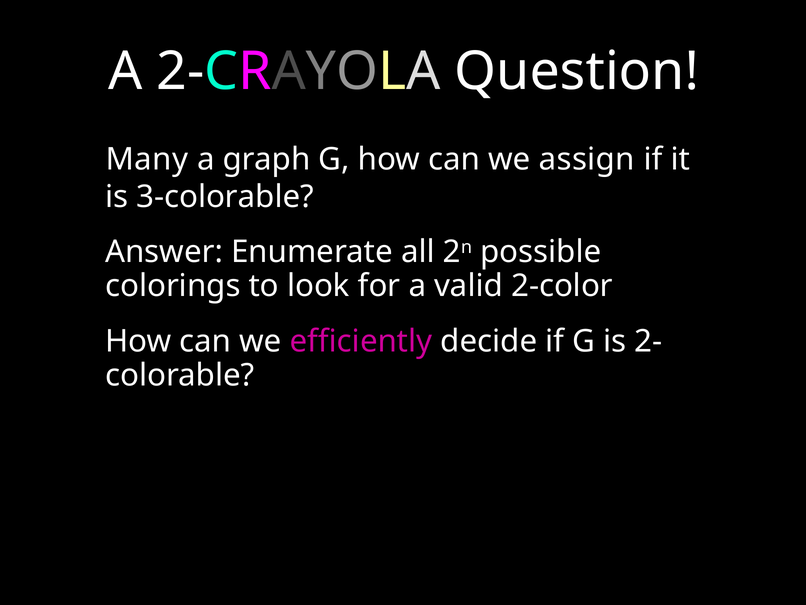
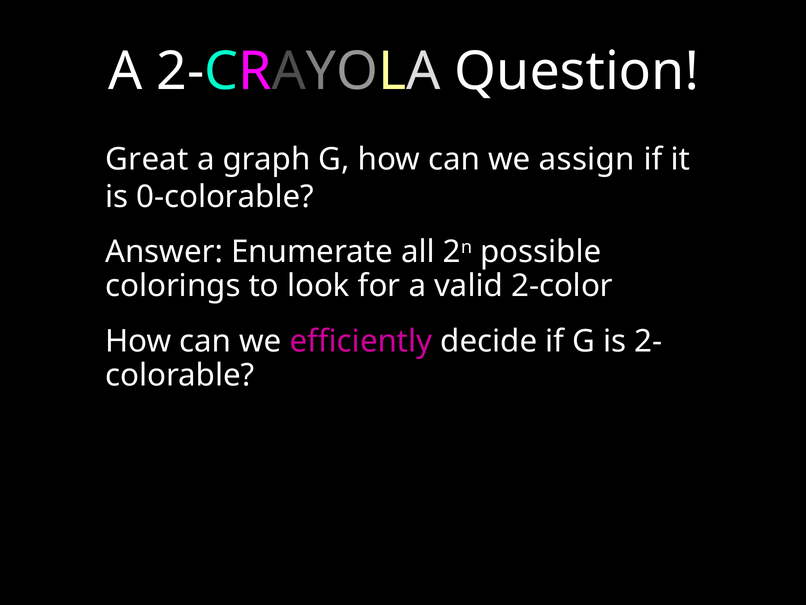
Many: Many -> Great
3-colorable: 3-colorable -> 0-colorable
